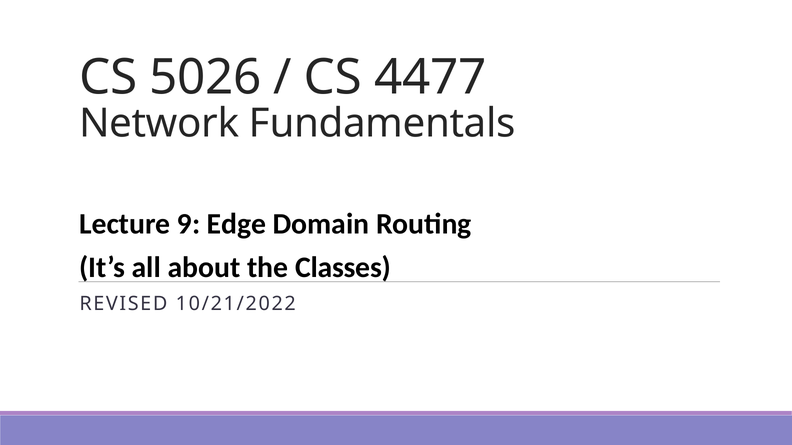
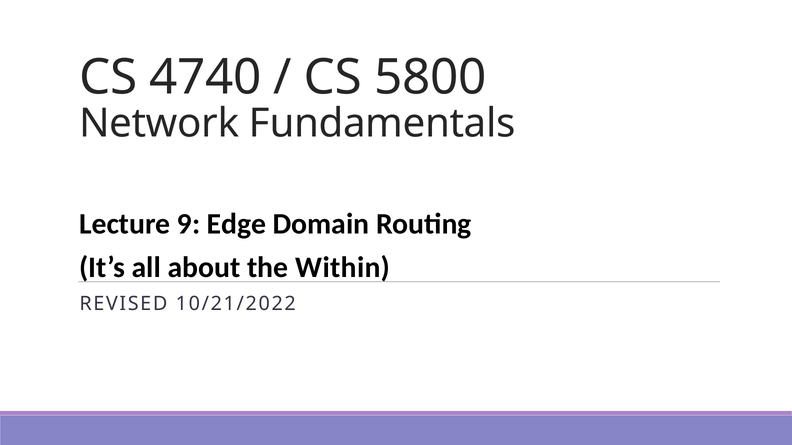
5026: 5026 -> 4740
4477: 4477 -> 5800
Classes: Classes -> Within
